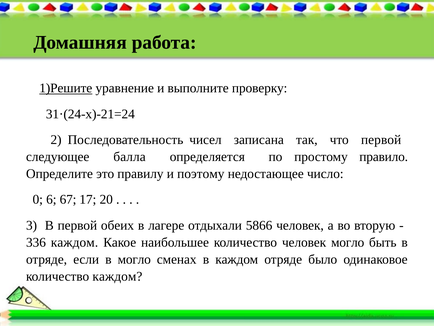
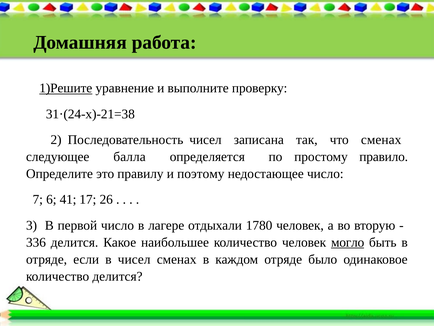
31·(24-х)-21=24: 31·(24-х)-21=24 -> 31·(24-х)-21=38
что первой: первой -> сменах
0: 0 -> 7
67: 67 -> 41
20: 20 -> 26
первой обеих: обеих -> число
5866: 5866 -> 1780
336 каждом: каждом -> делится
могло at (348, 242) underline: none -> present
в могло: могло -> чисел
количество каждом: каждом -> делится
